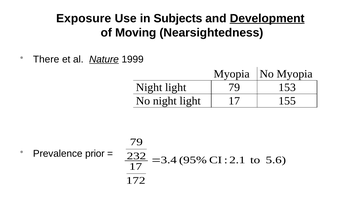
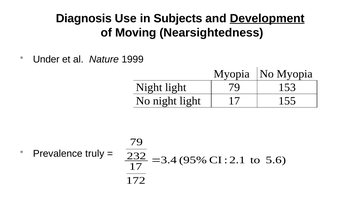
Exposure: Exposure -> Diagnosis
There: There -> Under
Nature underline: present -> none
prior: prior -> truly
